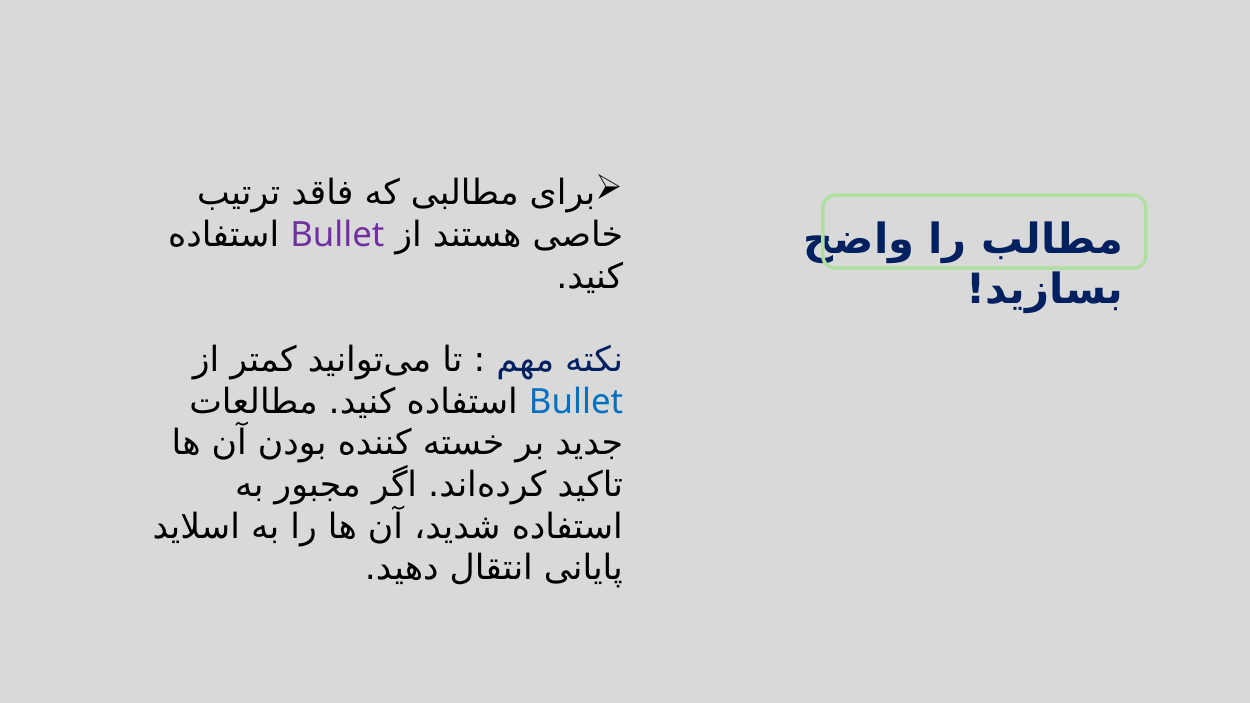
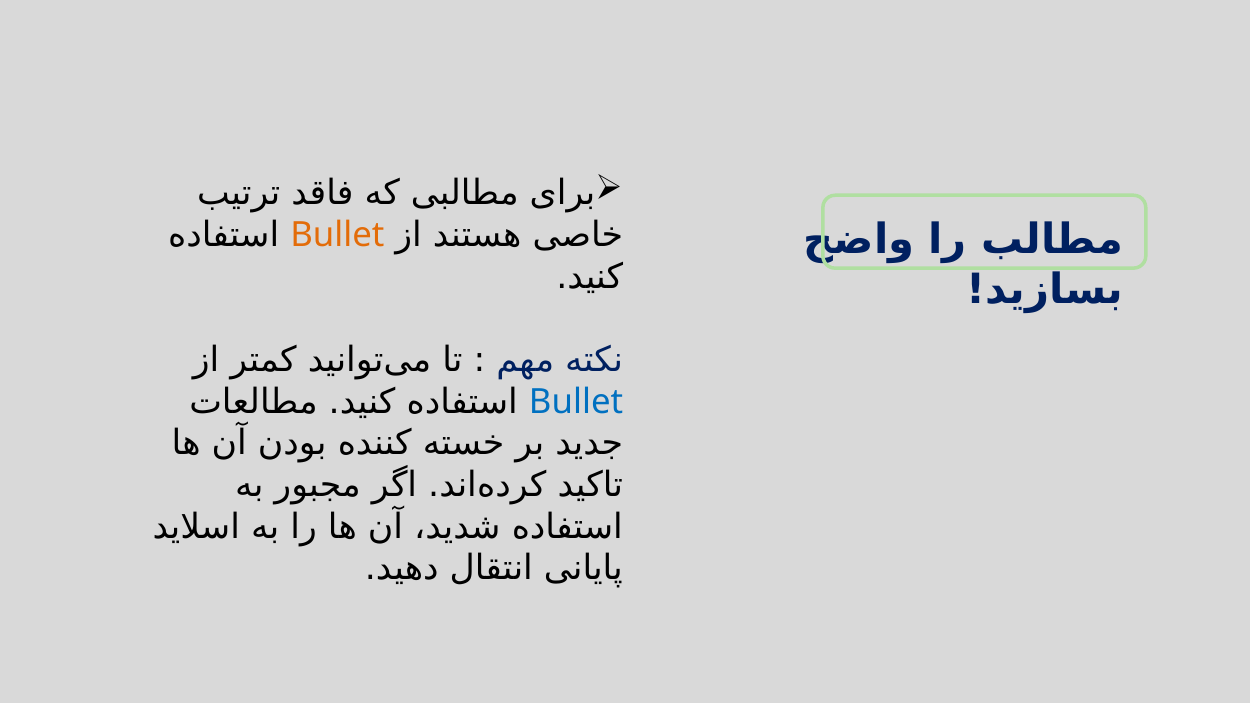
Bullet at (337, 235) colour: purple -> orange
